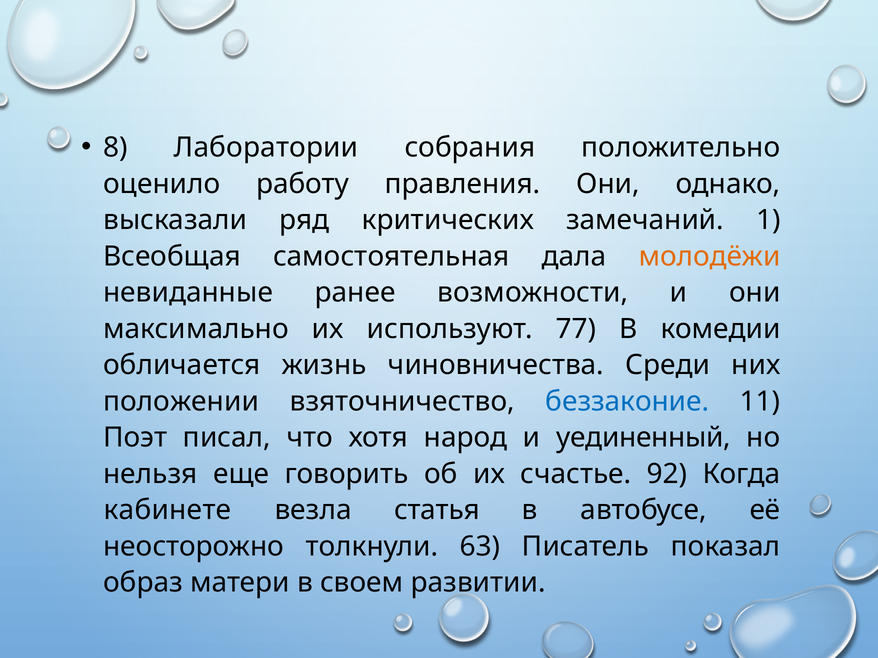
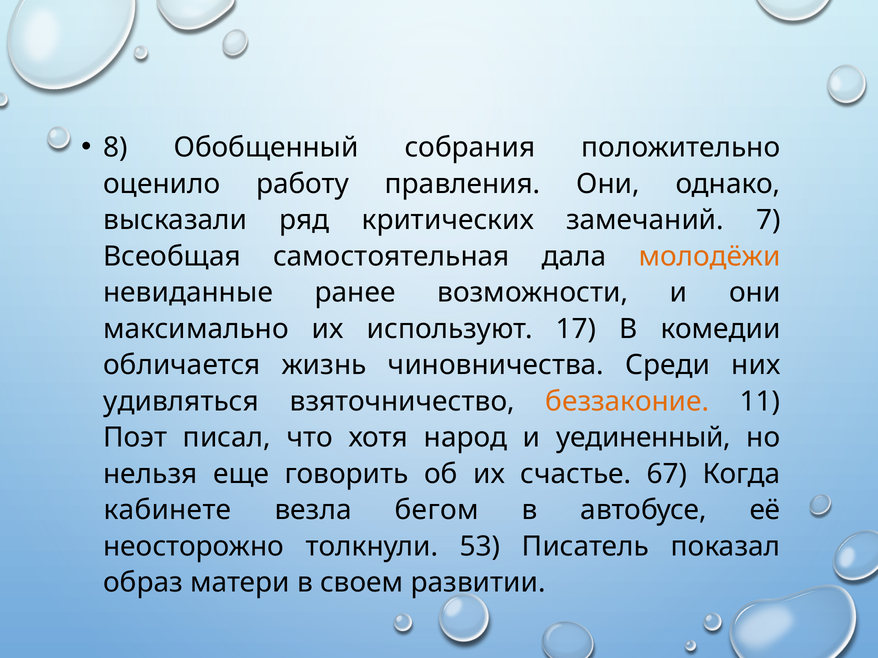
Лаборатории: Лаборатории -> Обобщенный
1: 1 -> 7
77: 77 -> 17
положении: положении -> удивляться
беззаконие colour: blue -> orange
92: 92 -> 67
статья: статья -> бегом
63: 63 -> 53
